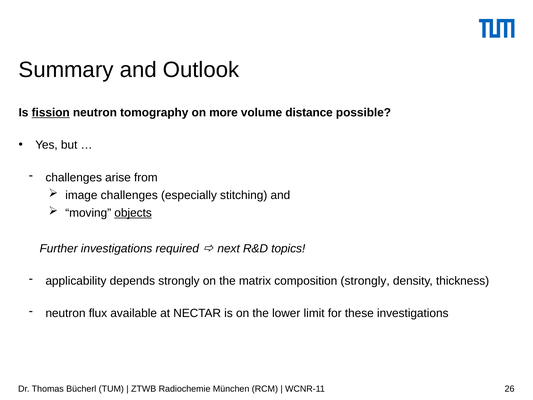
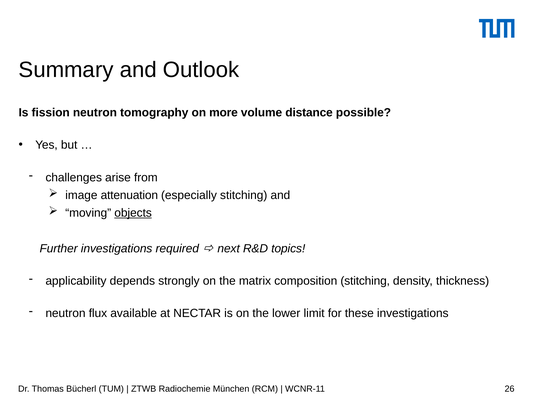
fission underline: present -> none
image challenges: challenges -> attenuation
composition strongly: strongly -> stitching
